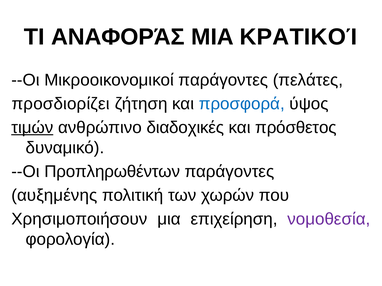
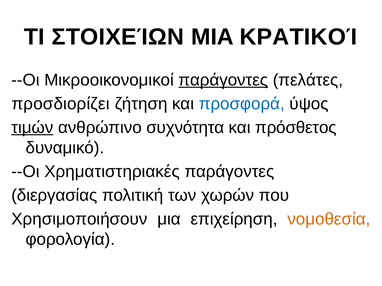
ΑΝΑΦΟΡΆΣ: ΑΝΑΦΟΡΆΣ -> ΣΤΟΙΧΕΊΩΝ
παράγοντες at (223, 80) underline: none -> present
διαδοχικές: διαδοχικές -> συχνότητα
Προπληρωθέντων: Προπληρωθέντων -> Χρηματιστηριακές
αυξημένης: αυξημένης -> διεργασίας
νομοθεσία colour: purple -> orange
